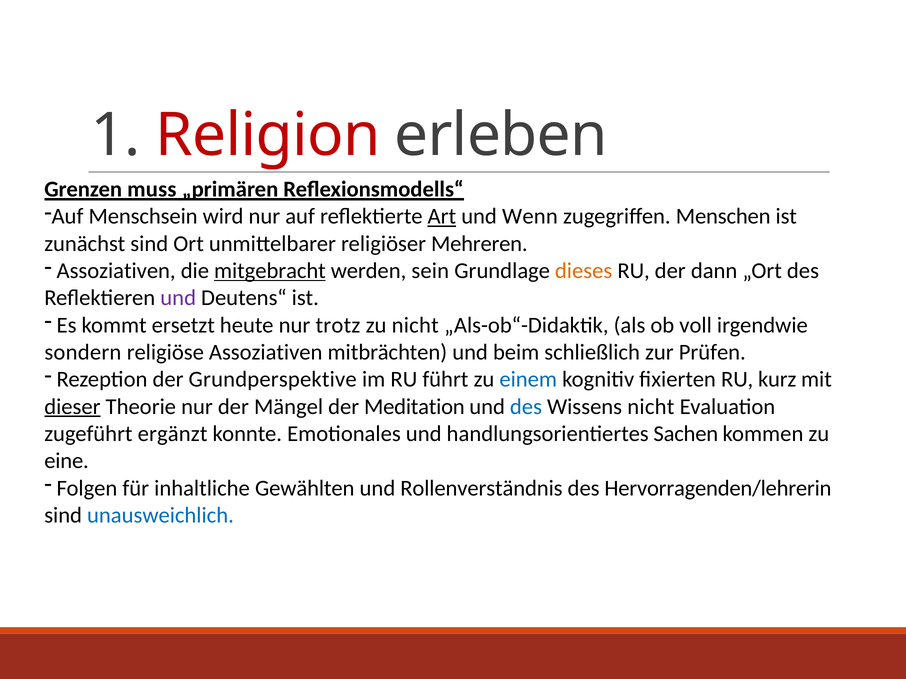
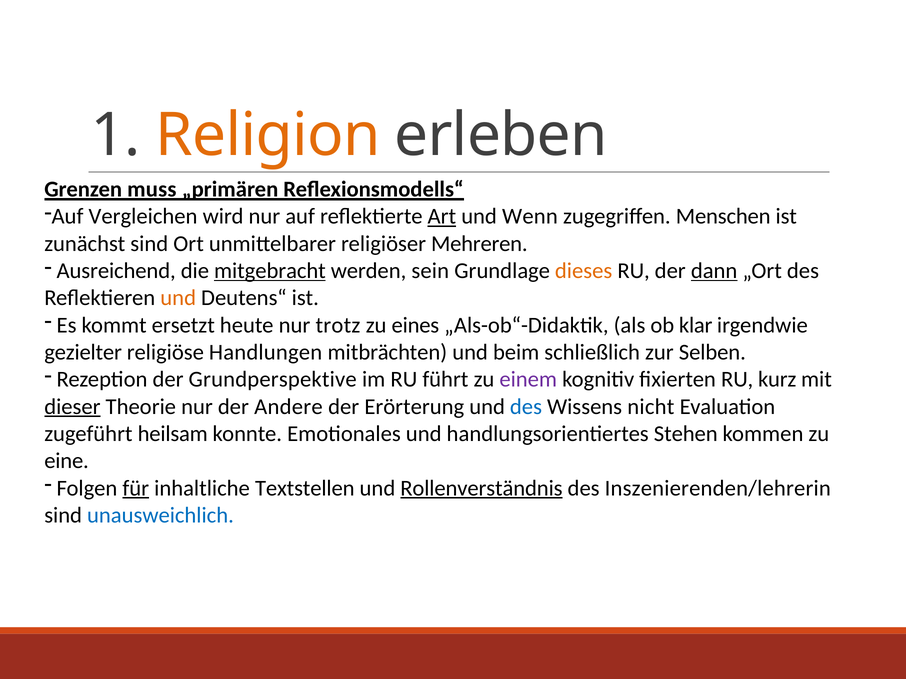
Religion colour: red -> orange
Menschsein: Menschsein -> Vergleichen
Assoziativen at (116, 271): Assoziativen -> Ausreichend
dann underline: none -> present
und at (178, 298) colour: purple -> orange
zu nicht: nicht -> eines
voll: voll -> klar
sondern: sondern -> gezielter
religiöse Assoziativen: Assoziativen -> Handlungen
Prüfen: Prüfen -> Selben
einem colour: blue -> purple
Mängel: Mängel -> Andere
Meditation: Meditation -> Erörterung
ergänzt: ergänzt -> heilsam
Sachen: Sachen -> Stehen
für underline: none -> present
Gewählten: Gewählten -> Textstellen
Rollenverständnis underline: none -> present
Hervorragenden/lehrerin: Hervorragenden/lehrerin -> Inszenierenden/lehrerin
